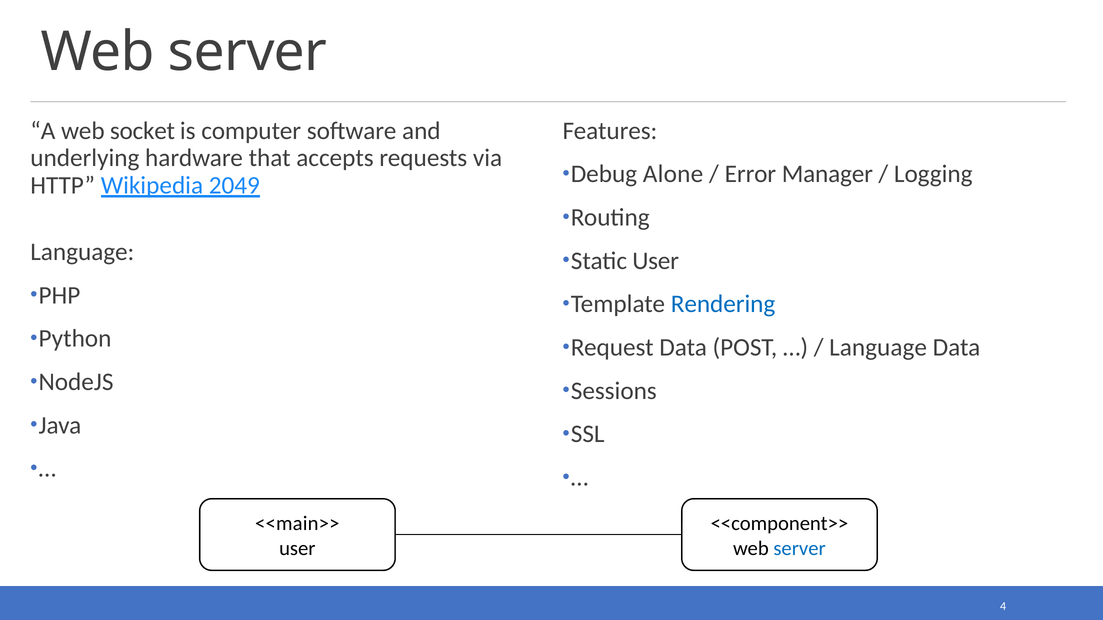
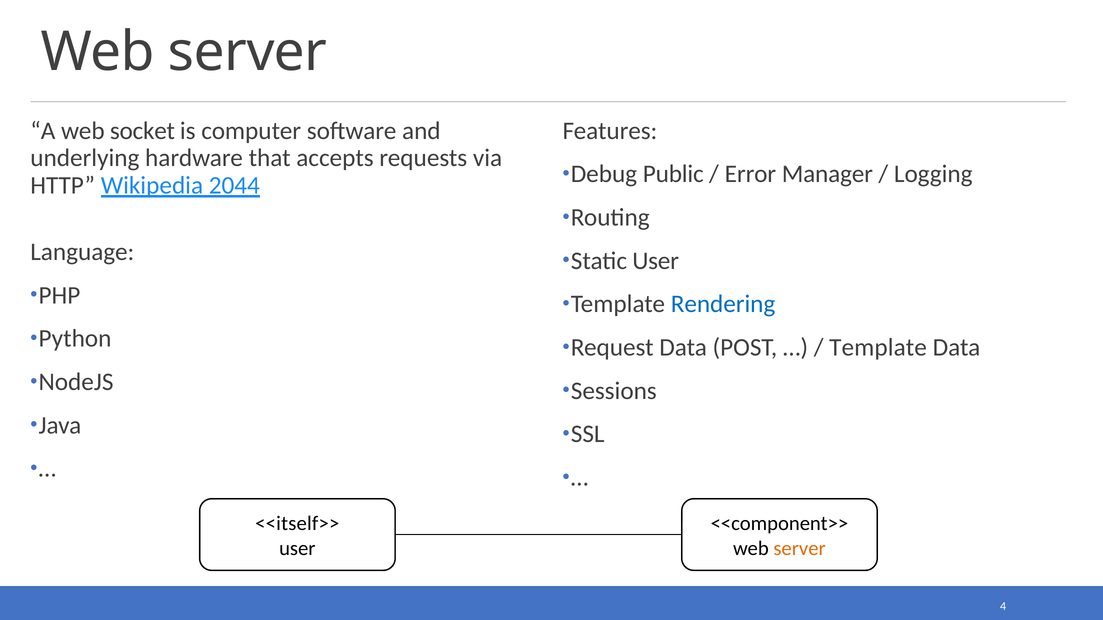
Alone: Alone -> Public
2049: 2049 -> 2044
Language at (878, 348): Language -> Template
<<main>>: <<main>> -> <<itself>>
server at (800, 549) colour: blue -> orange
